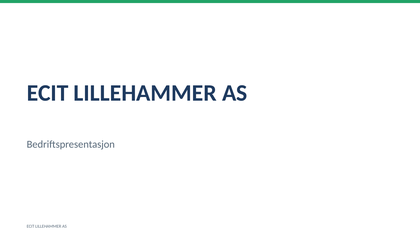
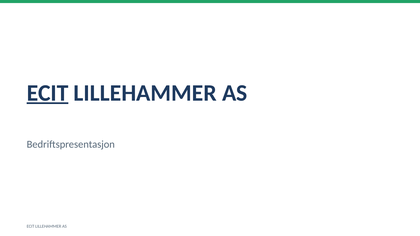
ECIT at (48, 93) underline: none -> present
